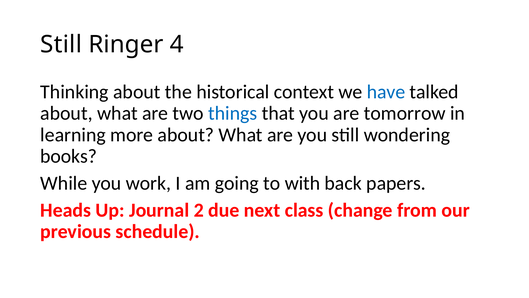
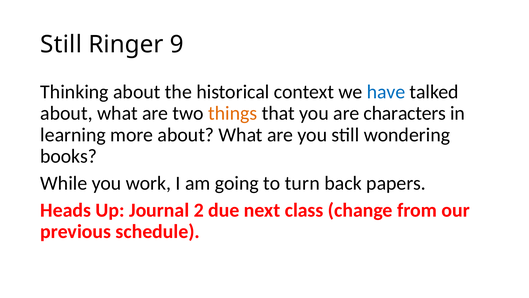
4: 4 -> 9
things colour: blue -> orange
tomorrow: tomorrow -> characters
with: with -> turn
